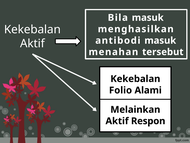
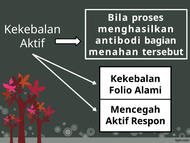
Bila masuk: masuk -> proses
antibodi masuk: masuk -> bagian
Melainkan: Melainkan -> Mencegah
